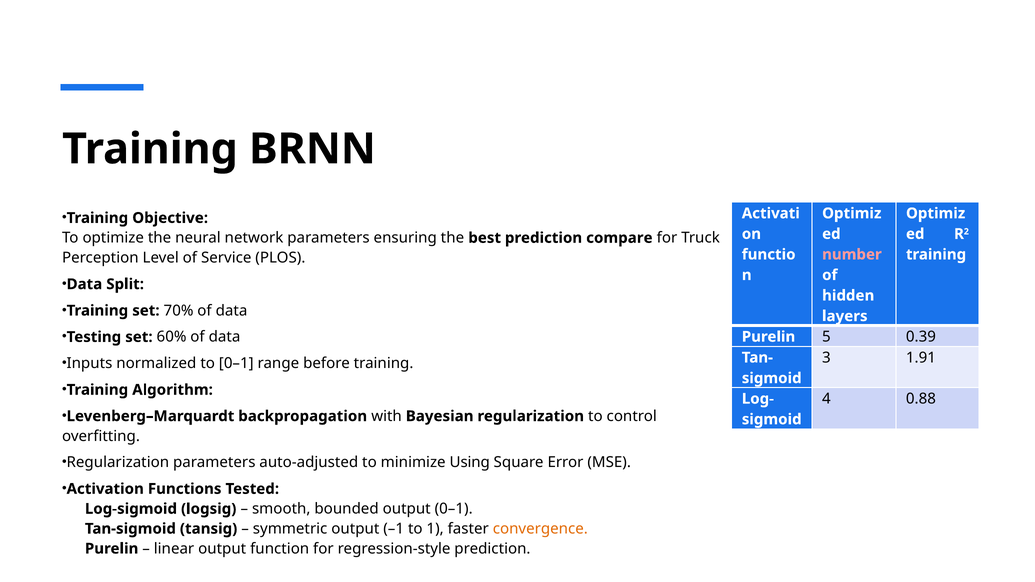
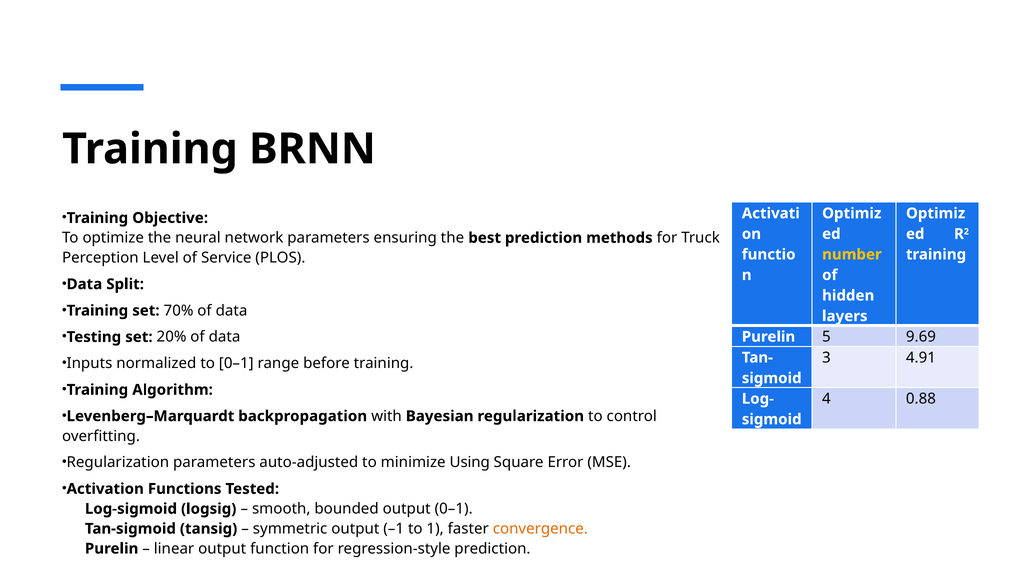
compare: compare -> methods
number colour: pink -> yellow
60%: 60% -> 20%
0.39: 0.39 -> 9.69
1.91: 1.91 -> 4.91
